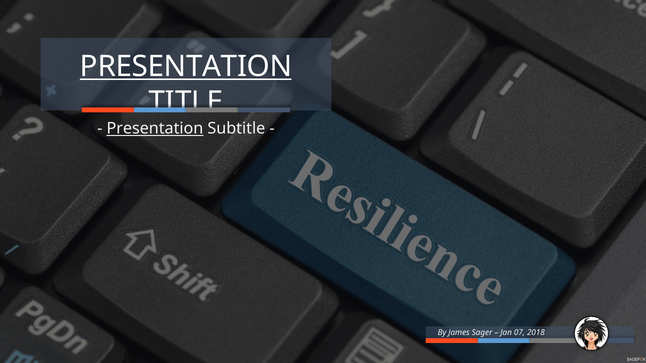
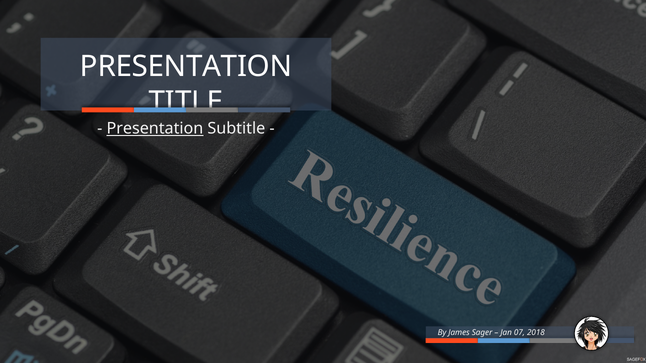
PRESENTATION at (186, 66) underline: present -> none
